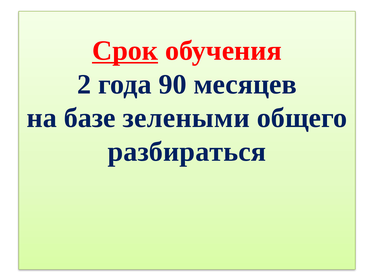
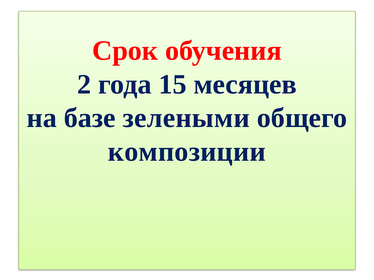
Срок underline: present -> none
90: 90 -> 15
разбираться: разбираться -> композиции
